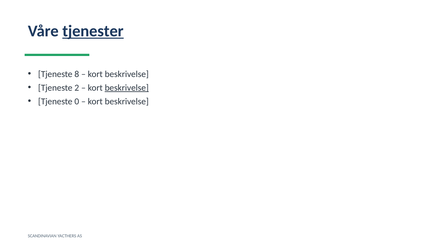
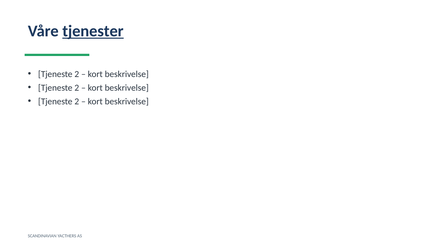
8 at (77, 74): 8 -> 2
beskrivelse at (127, 88) underline: present -> none
0 at (77, 102): 0 -> 2
